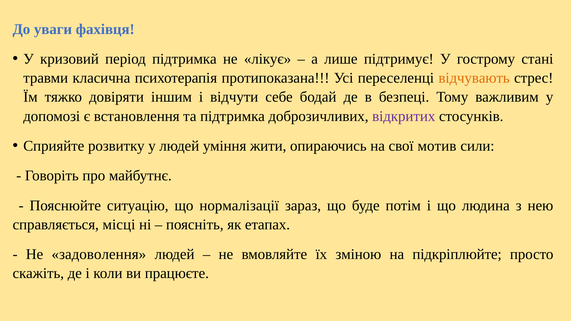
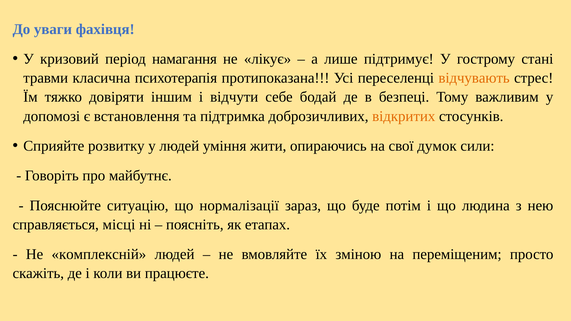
період підтримка: підтримка -> намагання
відкритих colour: purple -> orange
мотив: мотив -> думок
задоволення: задоволення -> комплексній
підкріплюйте: підкріплюйте -> переміщеним
